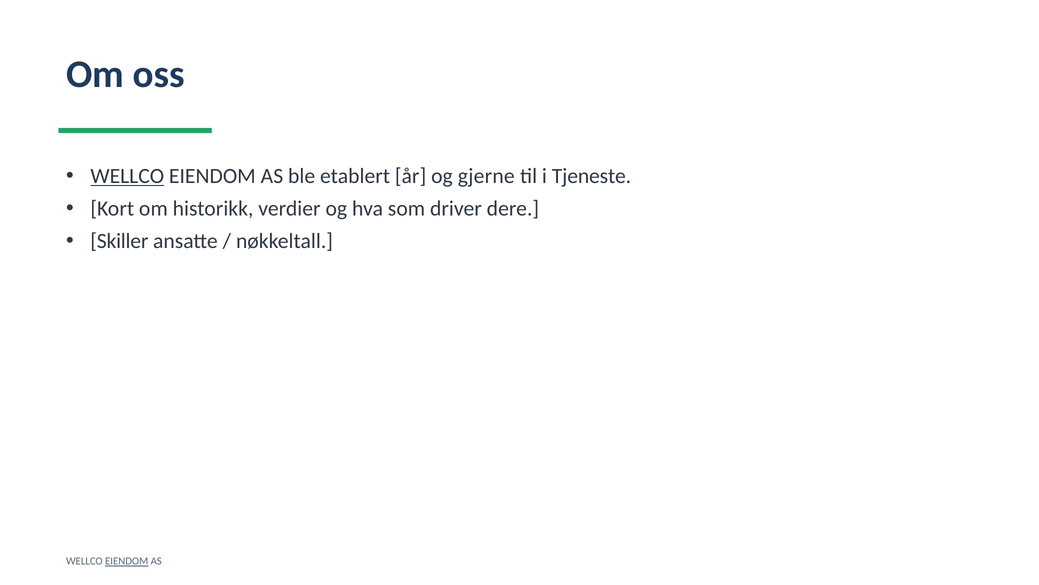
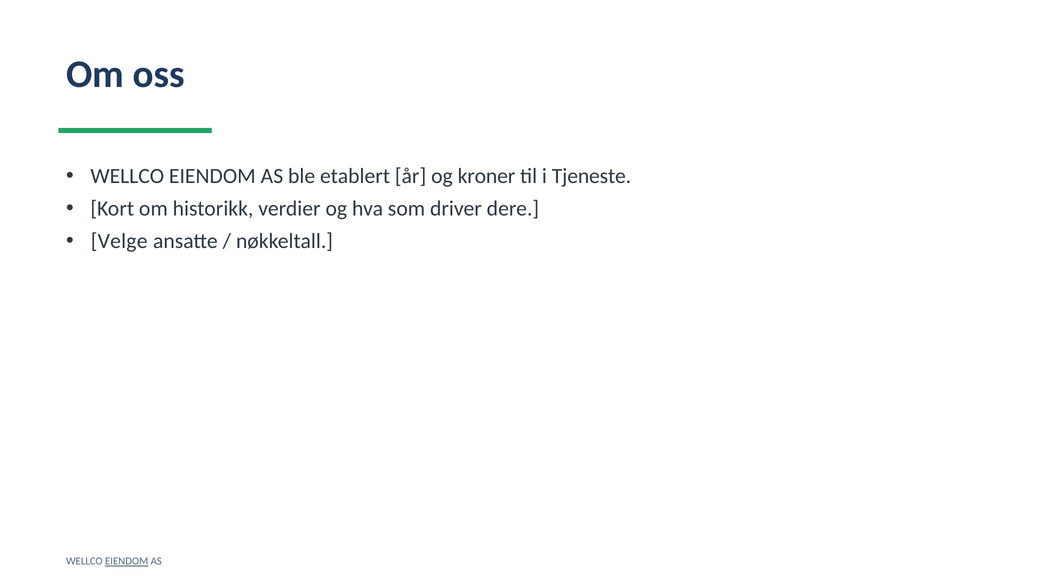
WELLCO at (127, 176) underline: present -> none
gjerne: gjerne -> kroner
Skiller: Skiller -> Velge
